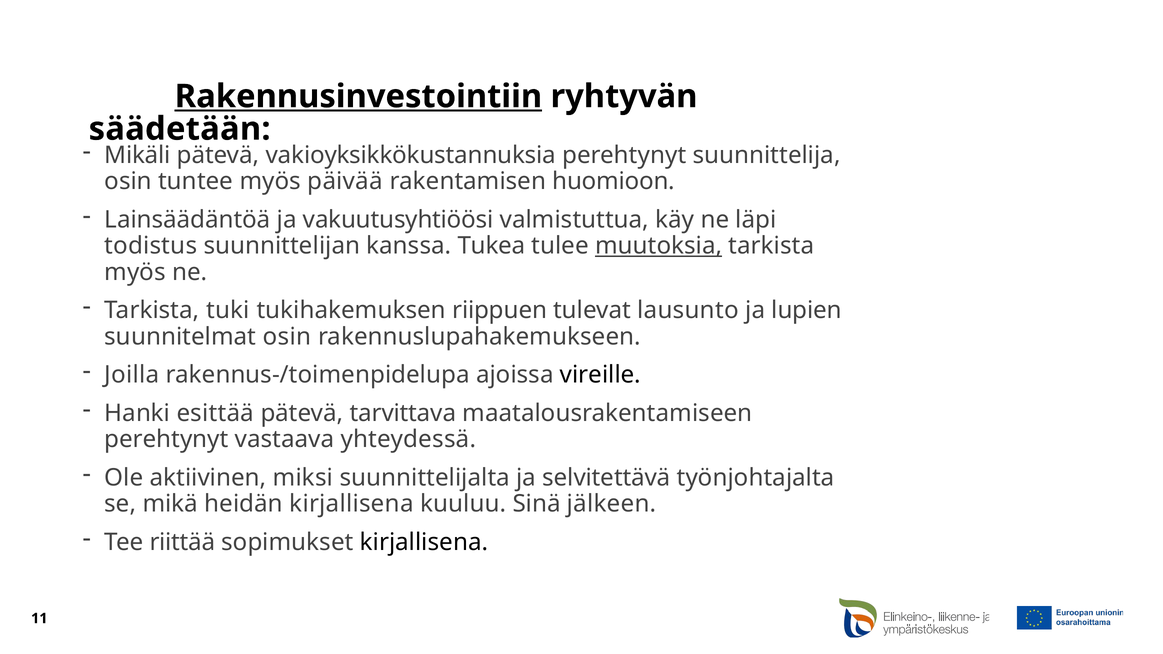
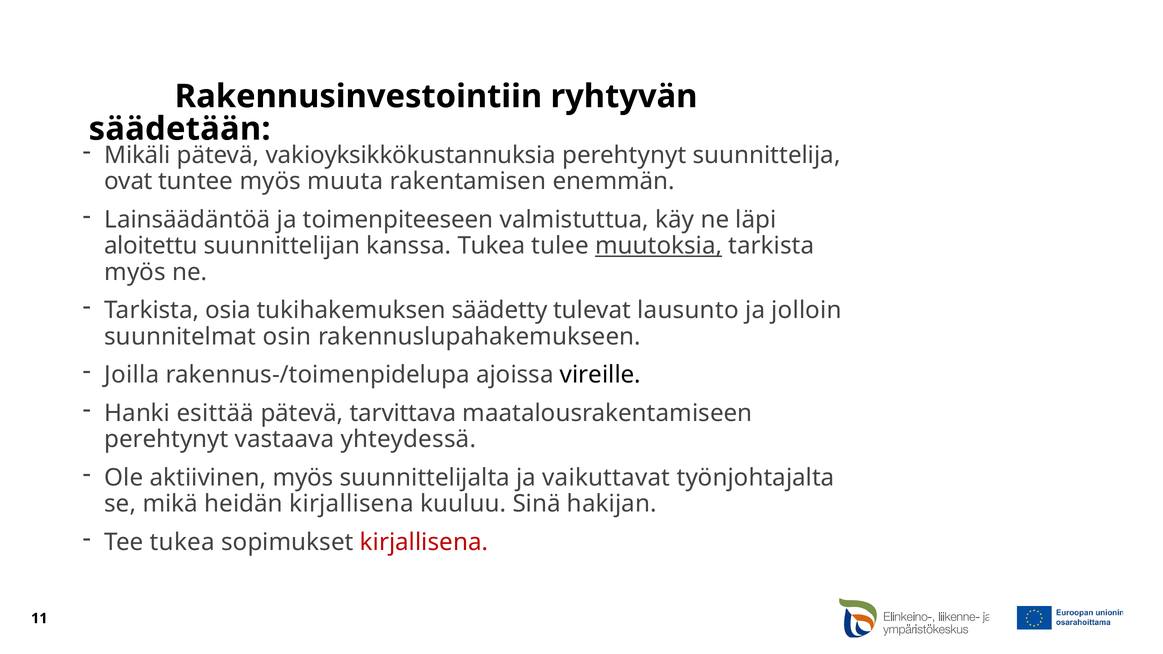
Rakennusinvestointiin underline: present -> none
osin at (128, 181): osin -> ovat
päivää: päivää -> muuta
huomioon: huomioon -> enemmän
vakuutusyhtiöösi: vakuutusyhtiöösi -> toimenpiteeseen
todistus: todistus -> aloitettu
tuki: tuki -> osia
riippuen: riippuen -> säädetty
lupien: lupien -> jolloin
aktiivinen miksi: miksi -> myös
selvitettävä: selvitettävä -> vaikuttavat
jälkeen: jälkeen -> hakijan
Tee riittää: riittää -> tukea
kirjallisena at (424, 542) colour: black -> red
